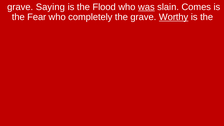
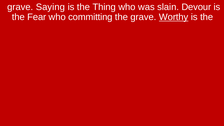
Flood: Flood -> Thing
was underline: present -> none
Comes: Comes -> Devour
completely: completely -> committing
